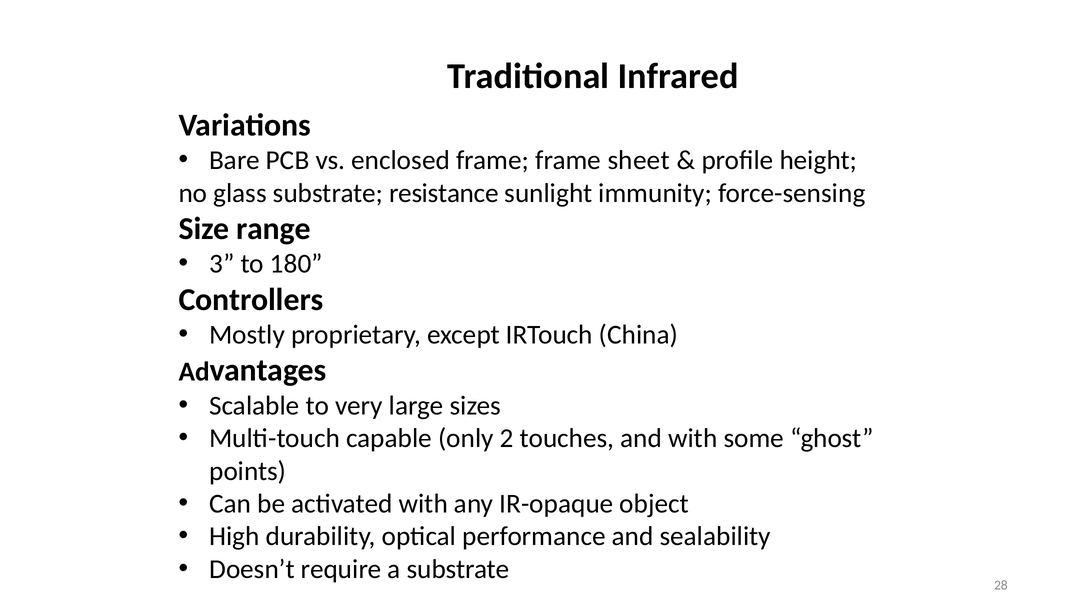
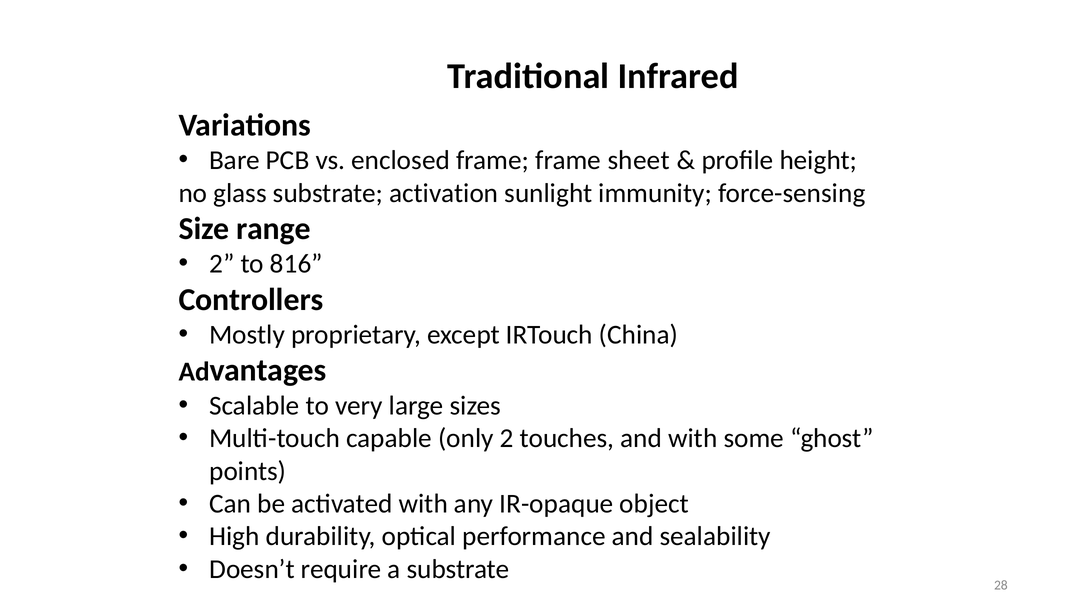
resistance: resistance -> activation
3 at (222, 264): 3 -> 2
180: 180 -> 816
